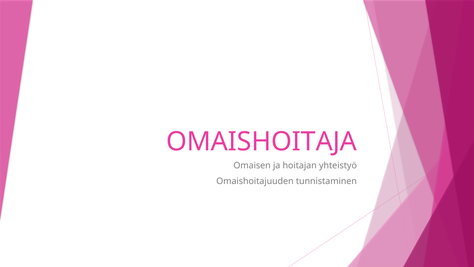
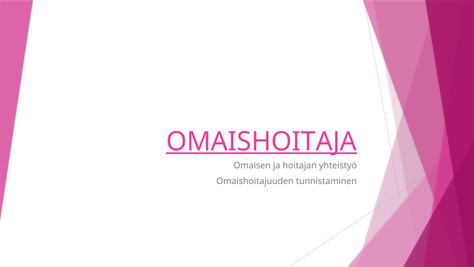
OMAISHOITAJA underline: none -> present
